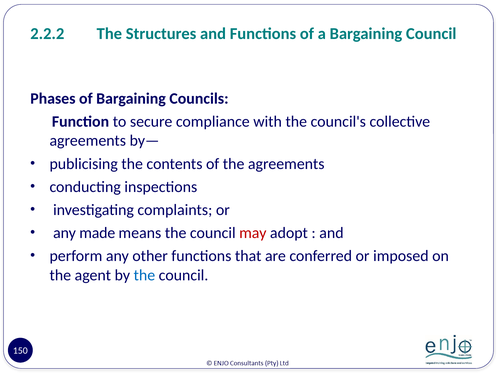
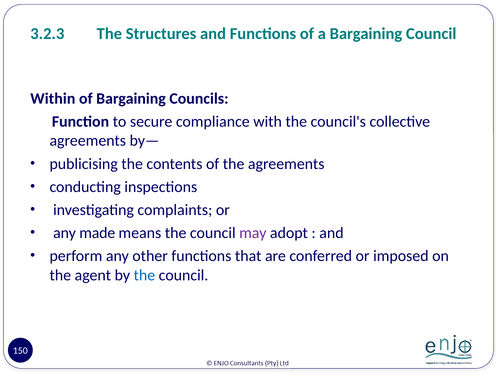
2.2.2: 2.2.2 -> 3.2.3
Phases: Phases -> Within
may colour: red -> purple
